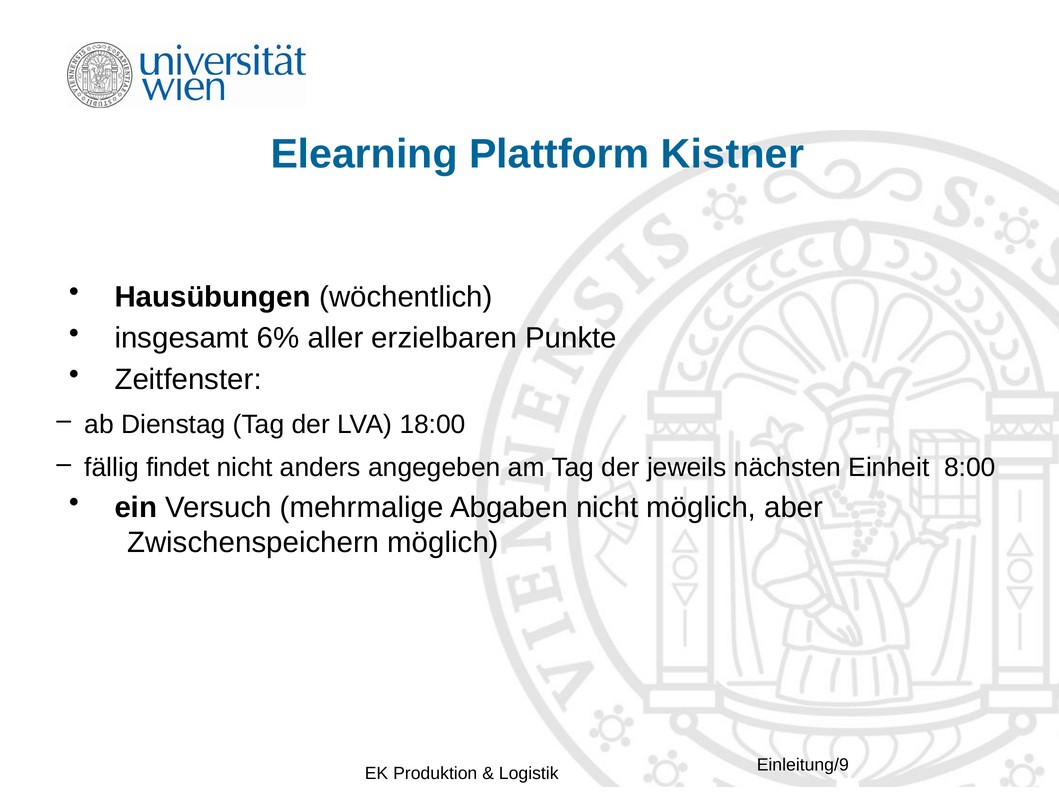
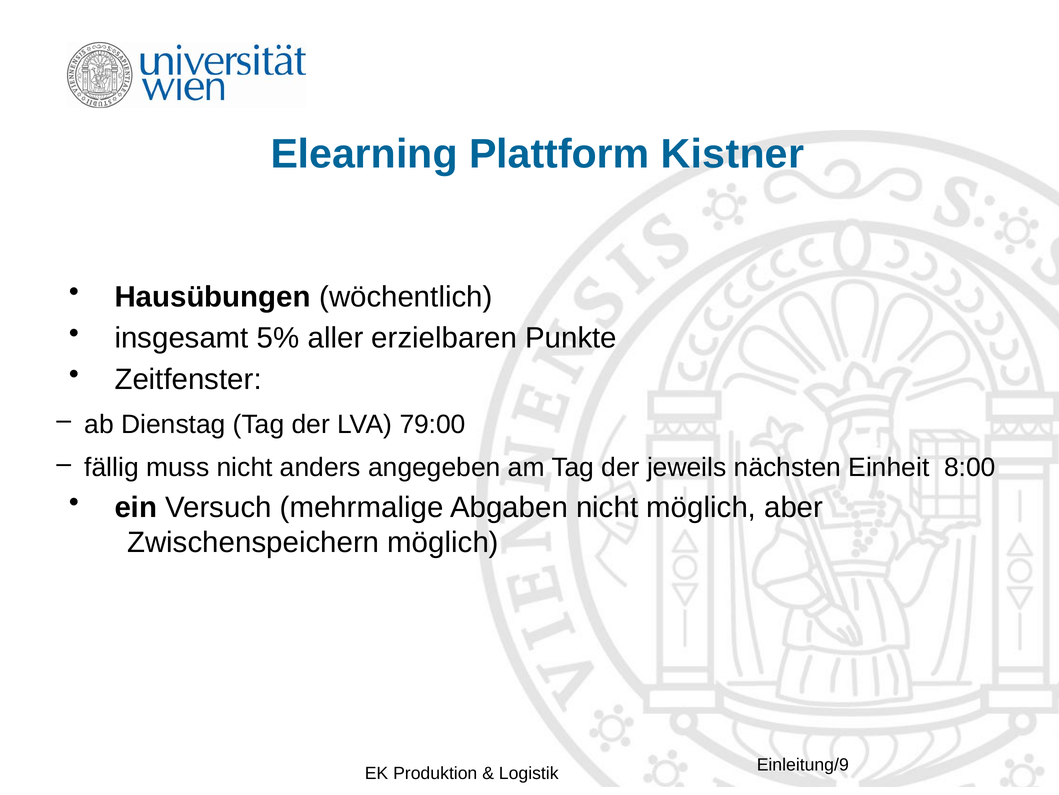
6%: 6% -> 5%
18:00: 18:00 -> 79:00
findet: findet -> muss
